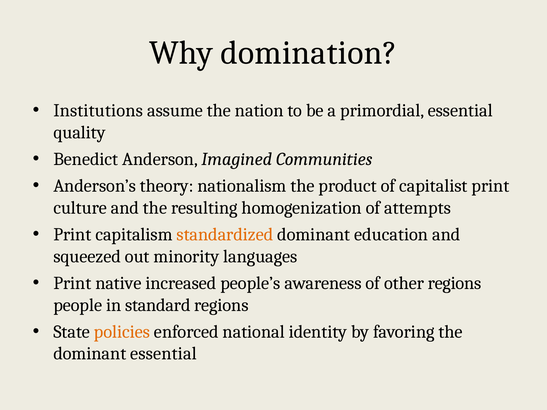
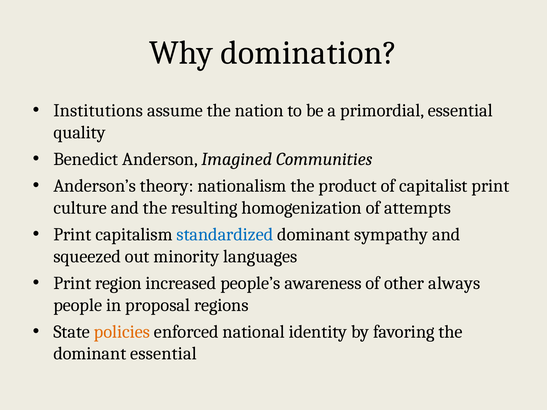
standardized colour: orange -> blue
education: education -> sympathy
native: native -> region
other regions: regions -> always
standard: standard -> proposal
